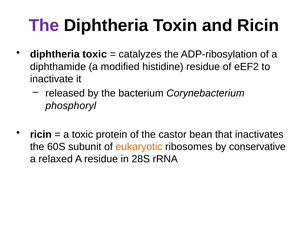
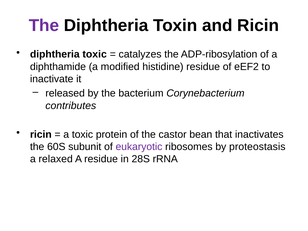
phosphoryl: phosphoryl -> contributes
eukaryotic colour: orange -> purple
conservative: conservative -> proteostasis
